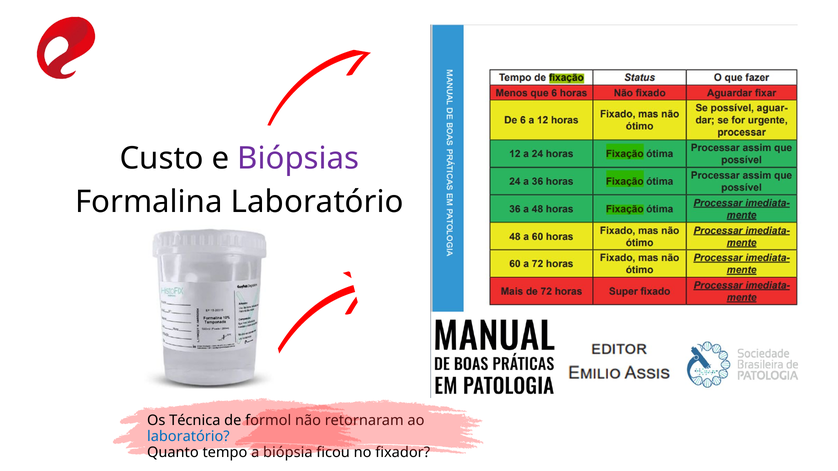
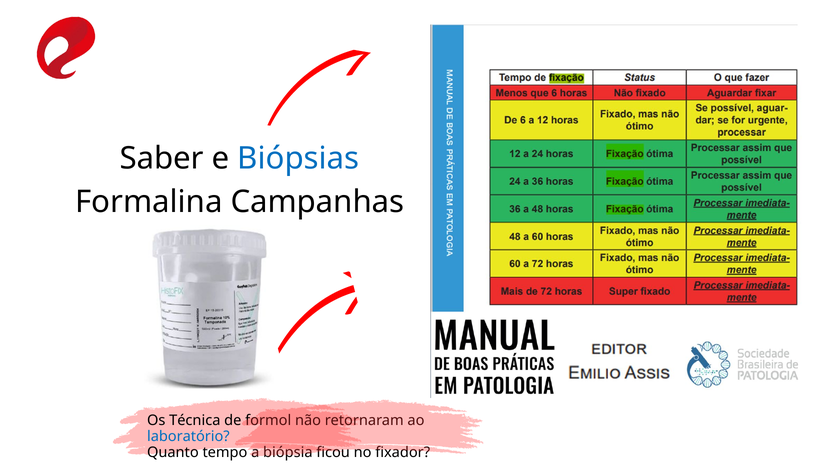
Custo: Custo -> Saber
Biópsias colour: purple -> blue
Formalina Laboratório: Laboratório -> Campanhas
